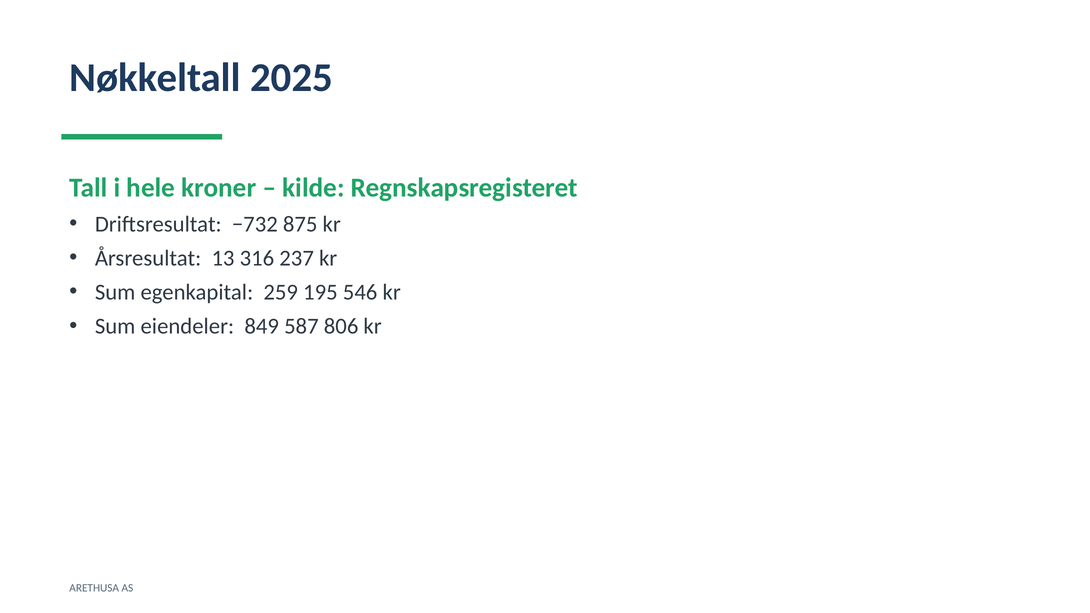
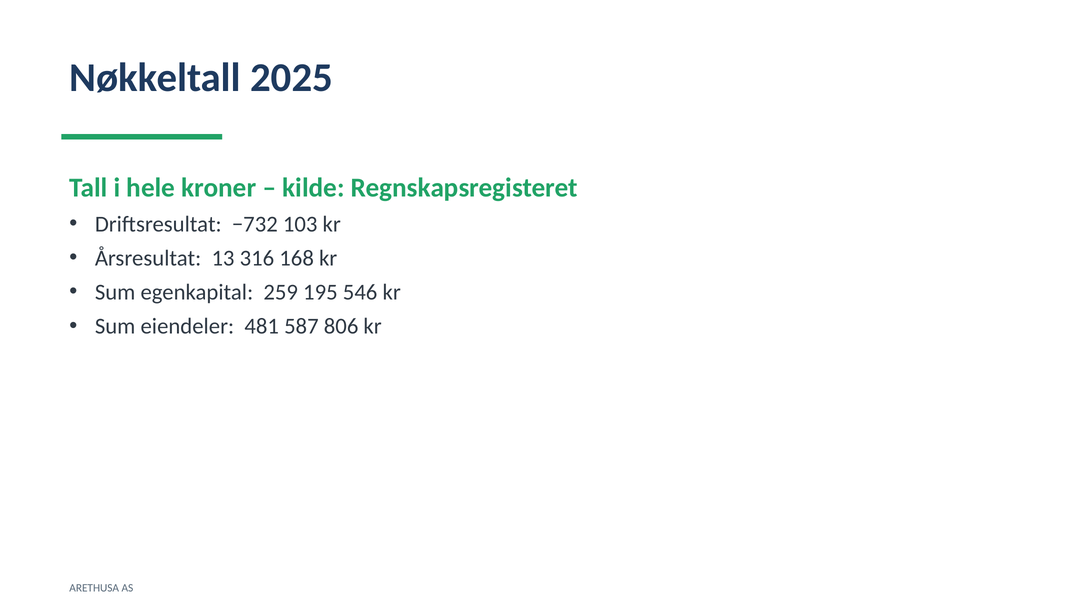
875: 875 -> 103
237: 237 -> 168
849: 849 -> 481
